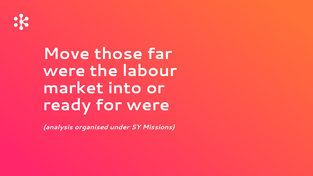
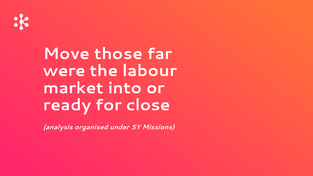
for were: were -> close
